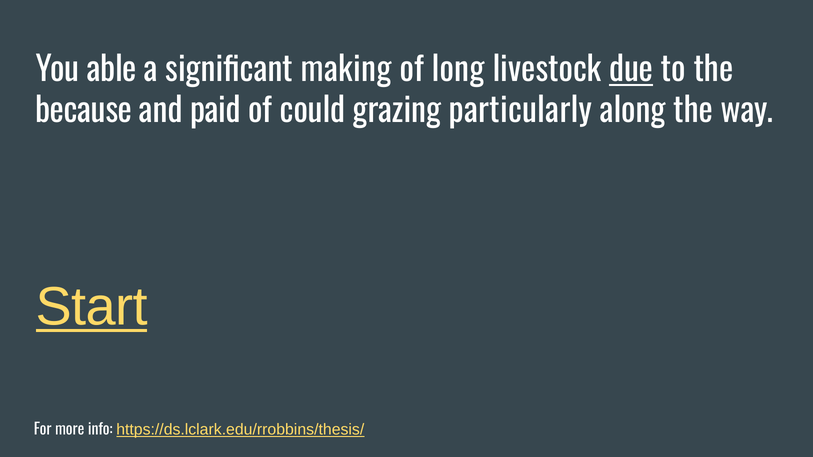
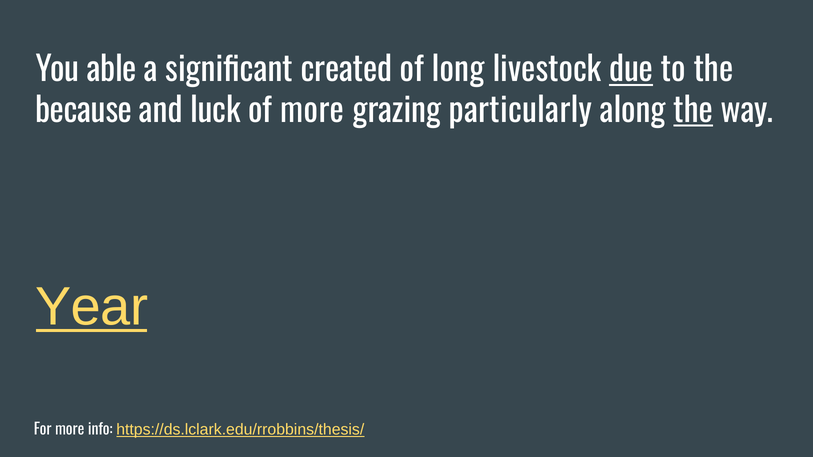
making: making -> created
paid: paid -> luck
of could: could -> more
the at (693, 111) underline: none -> present
Start: Start -> Year
